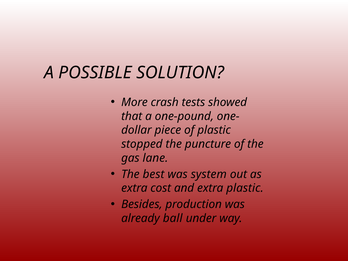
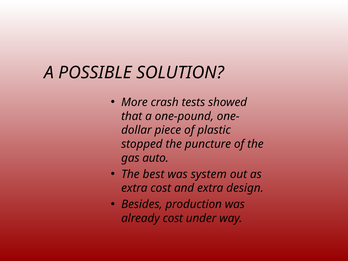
lane: lane -> auto
extra plastic: plastic -> design
already ball: ball -> cost
